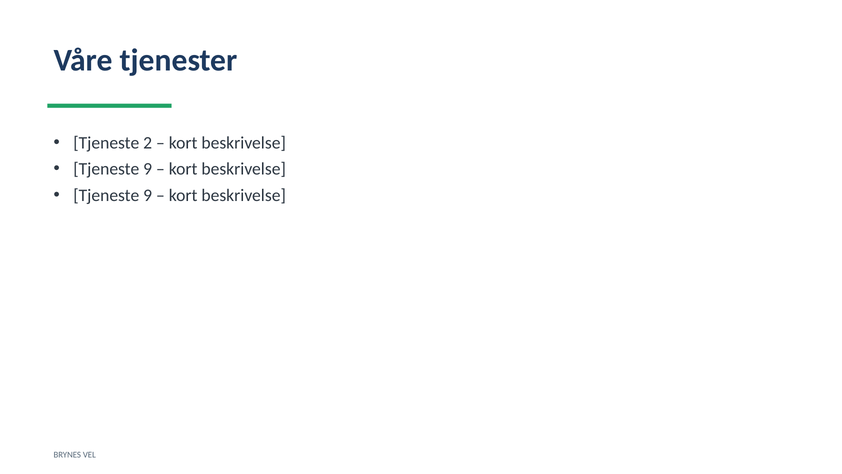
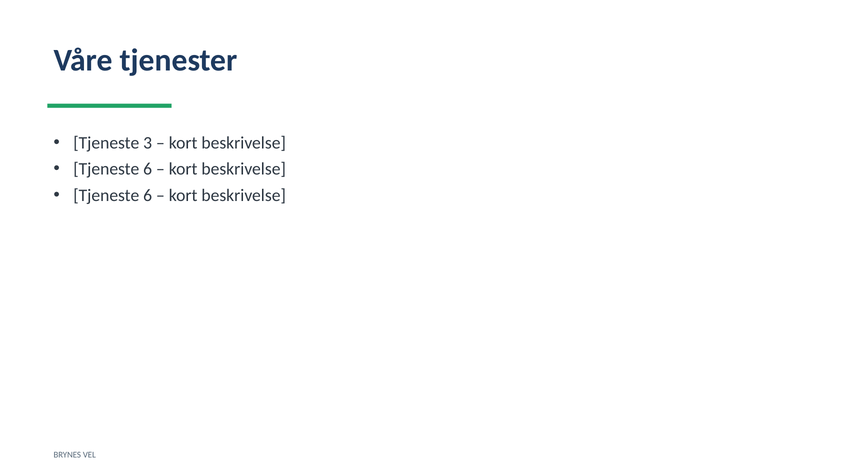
2: 2 -> 3
9 at (148, 169): 9 -> 6
9 at (148, 195): 9 -> 6
